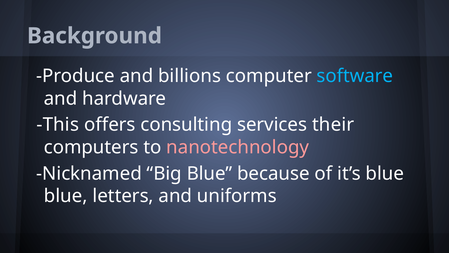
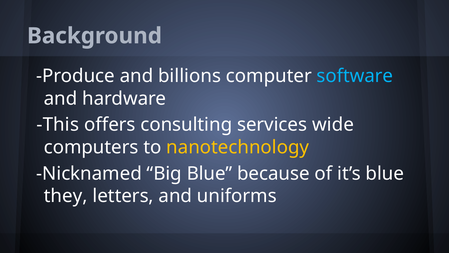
their: their -> wide
nanotechnology colour: pink -> yellow
blue at (66, 196): blue -> they
